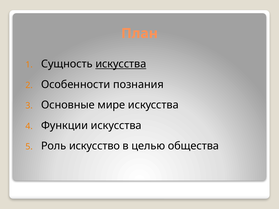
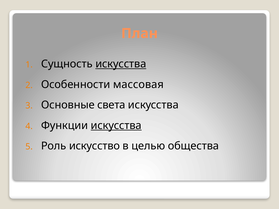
познания: познания -> массовая
мире: мире -> света
искусства at (116, 126) underline: none -> present
